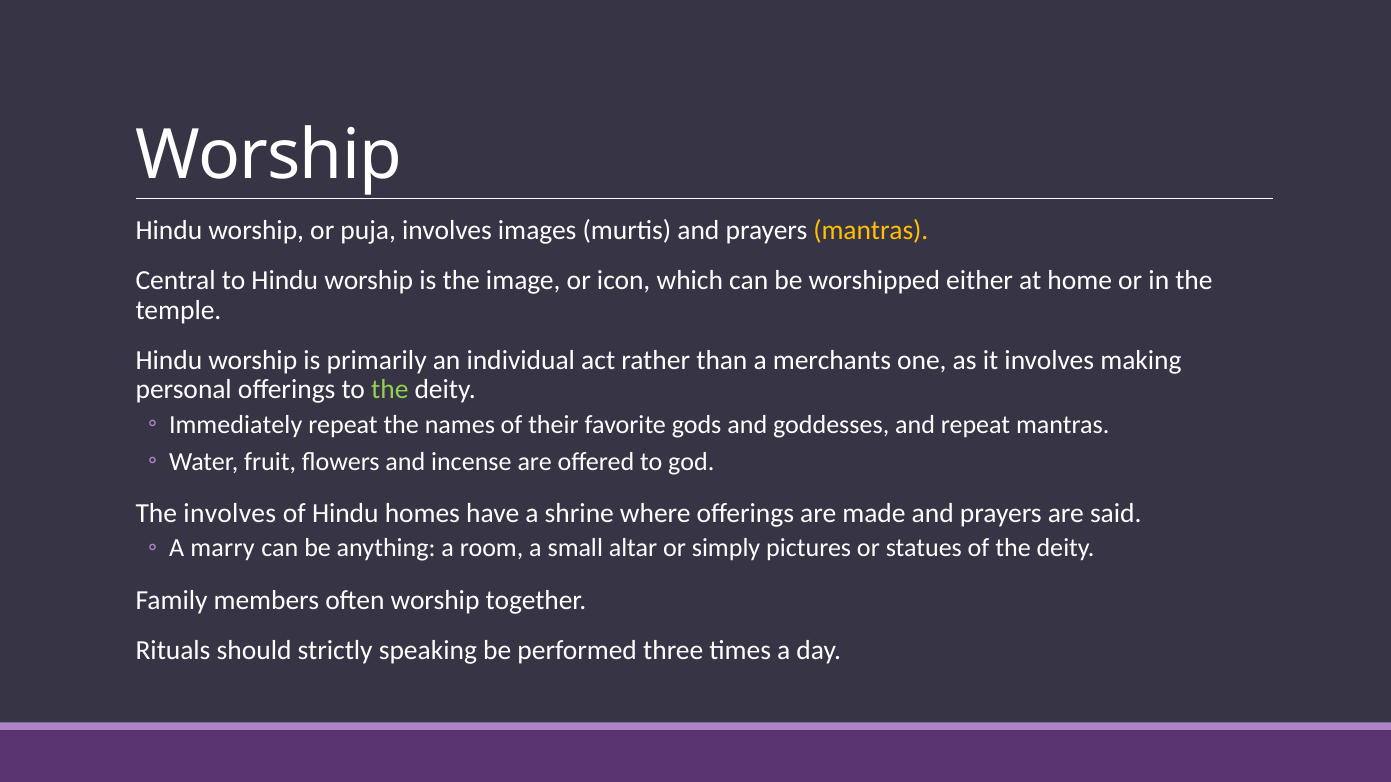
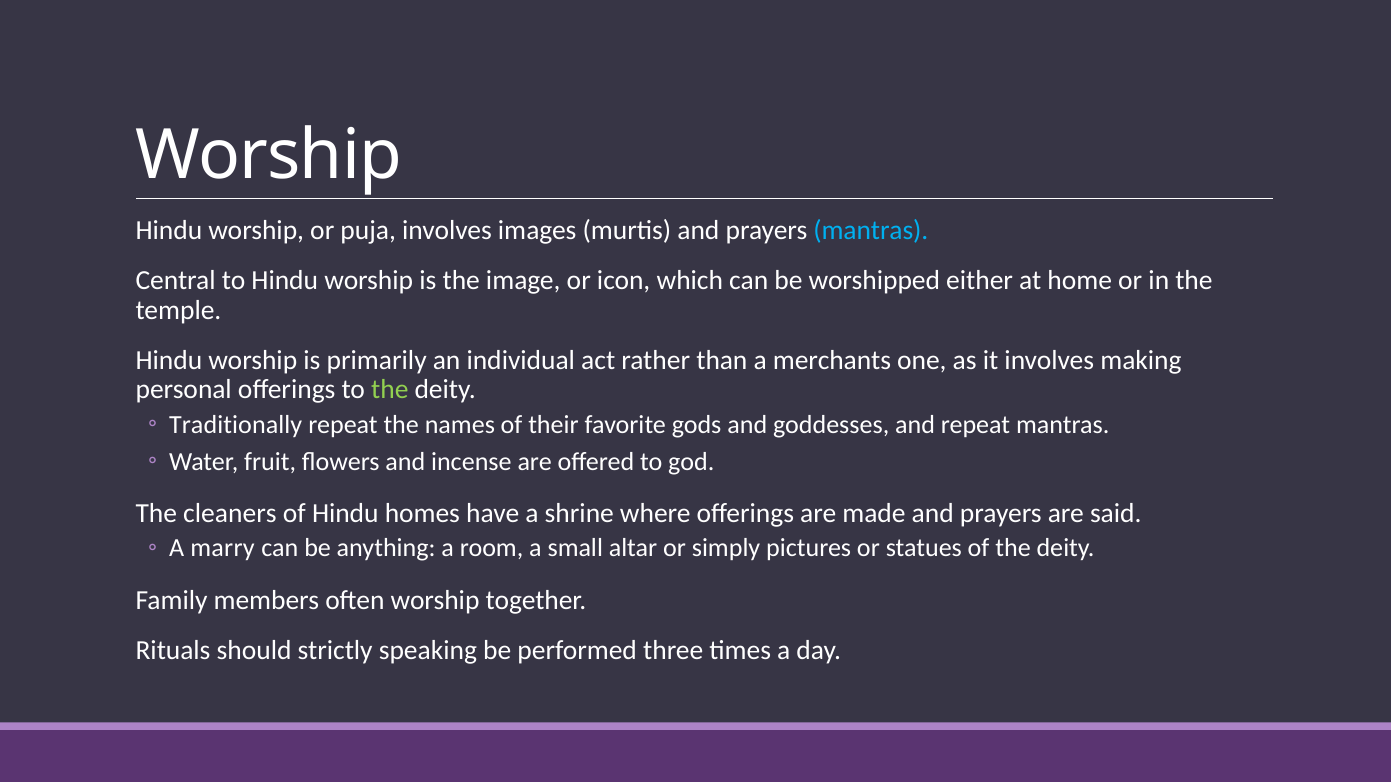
mantras at (871, 230) colour: yellow -> light blue
Immediately: Immediately -> Traditionally
The involves: involves -> cleaners
